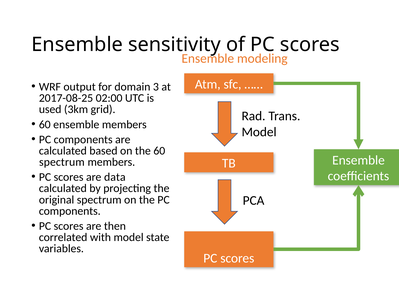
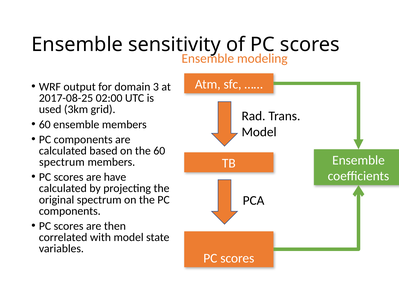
data: data -> have
